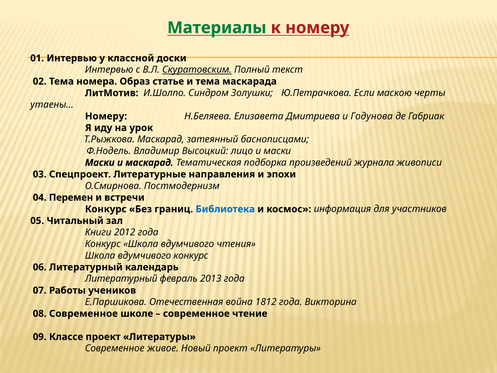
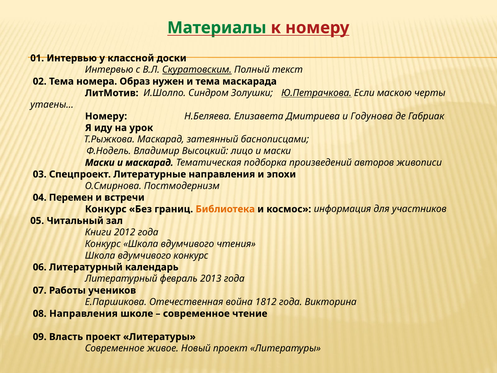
статье: статье -> нужен
Ю.Петрачкова underline: none -> present
журнала: журнала -> авторов
Библиотека colour: blue -> orange
08 Современное: Современное -> Направления
Классе: Классе -> Власть
